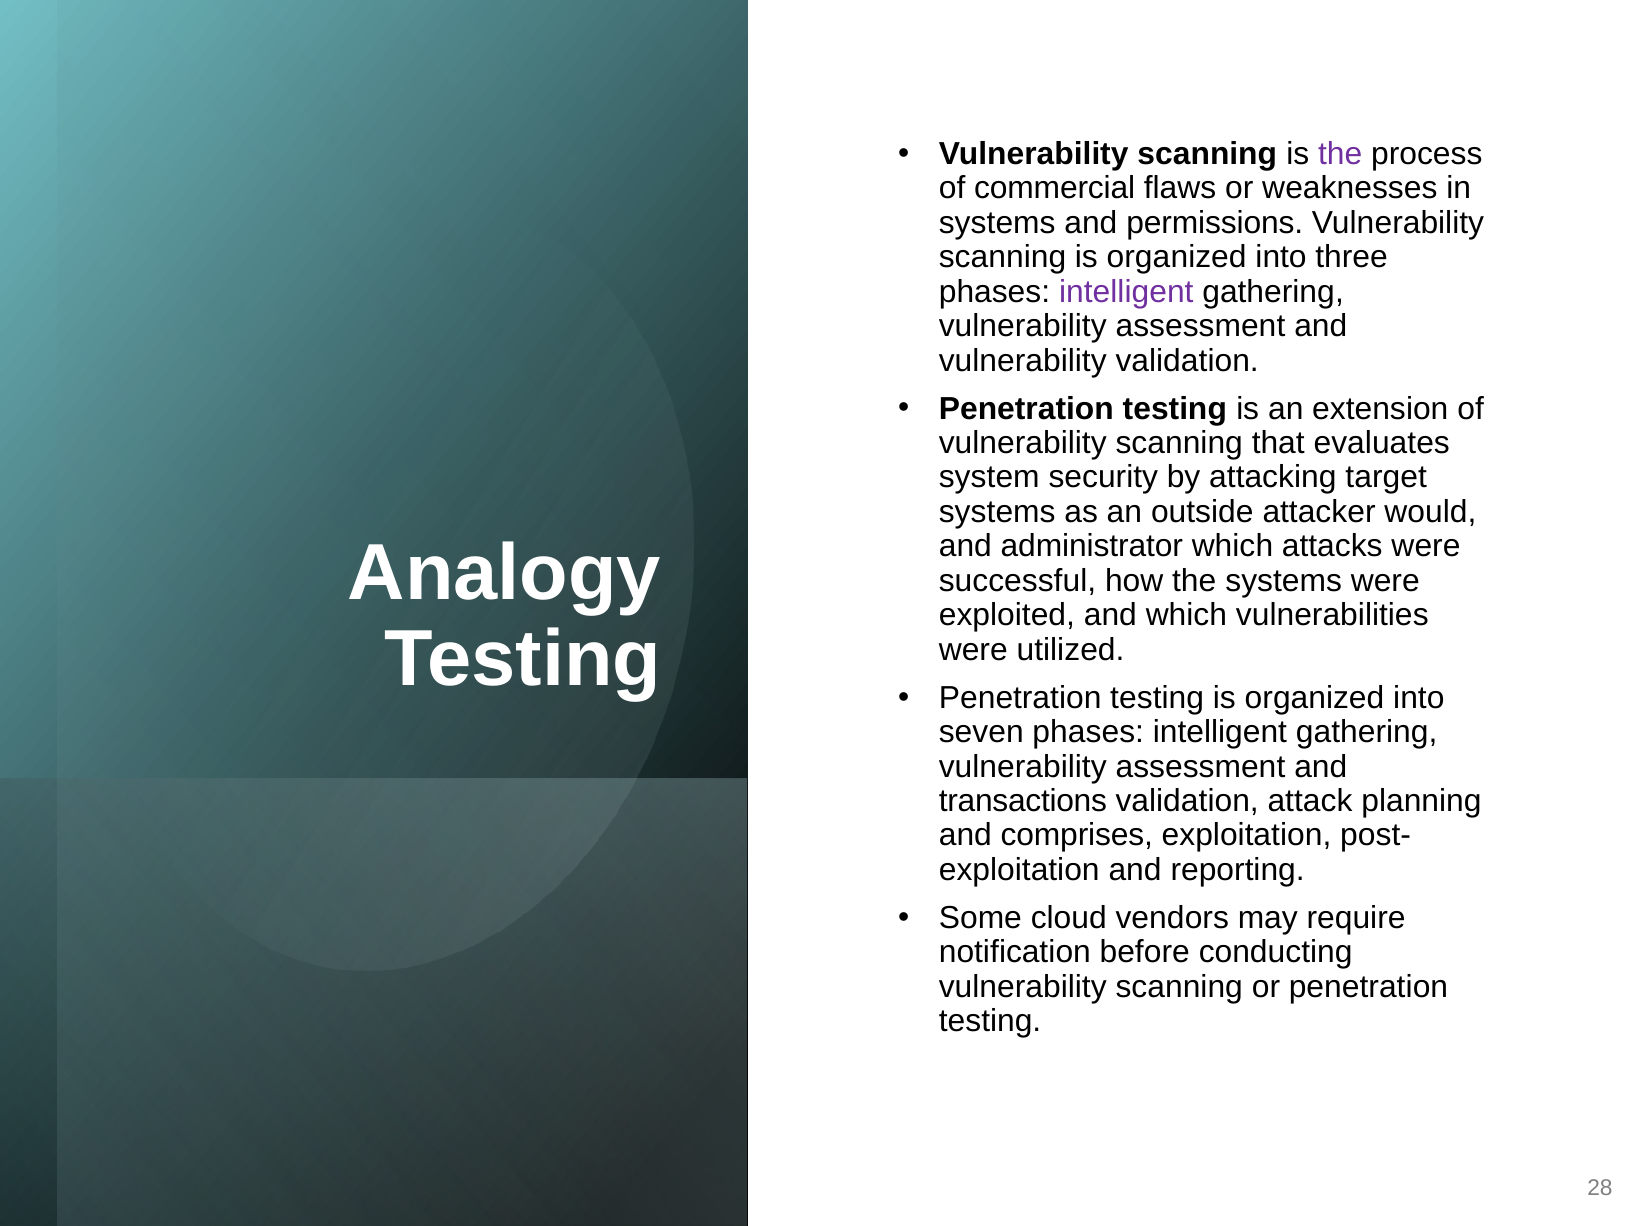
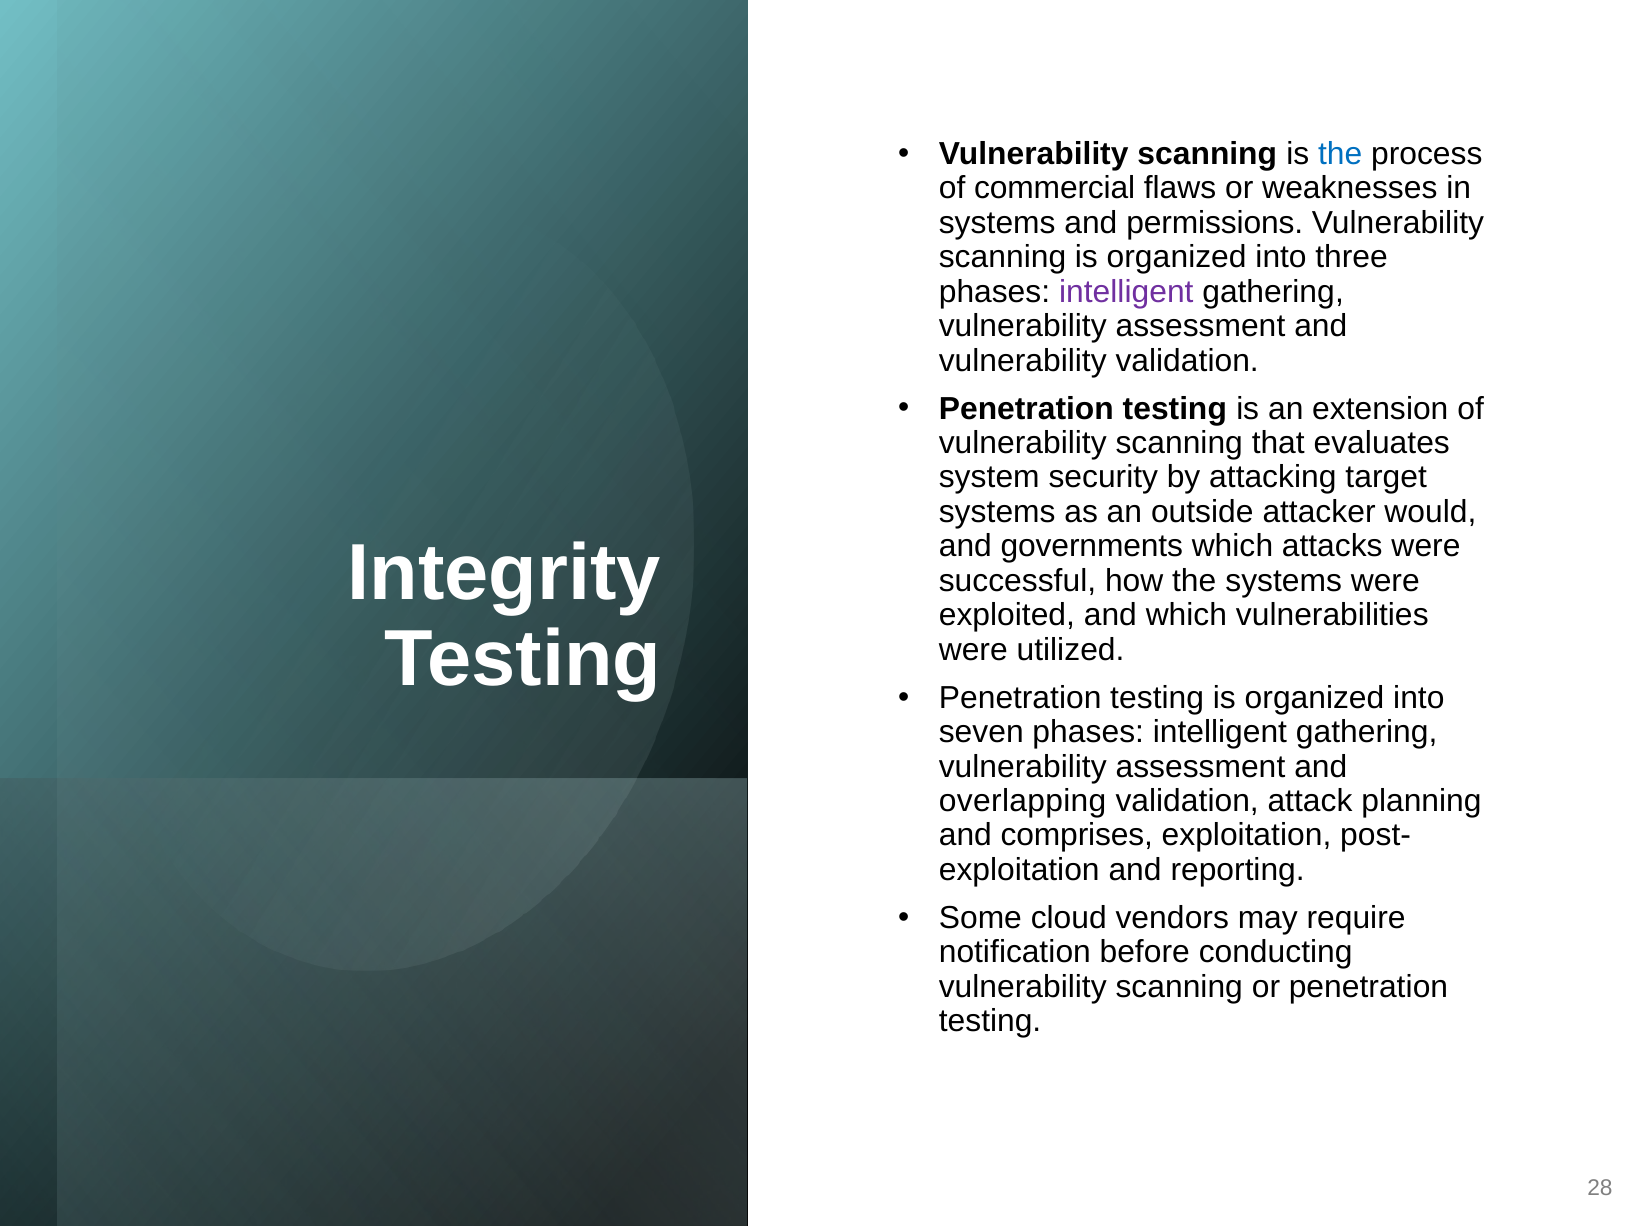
the at (1340, 154) colour: purple -> blue
administrator: administrator -> governments
Analogy: Analogy -> Integrity
transactions: transactions -> overlapping
